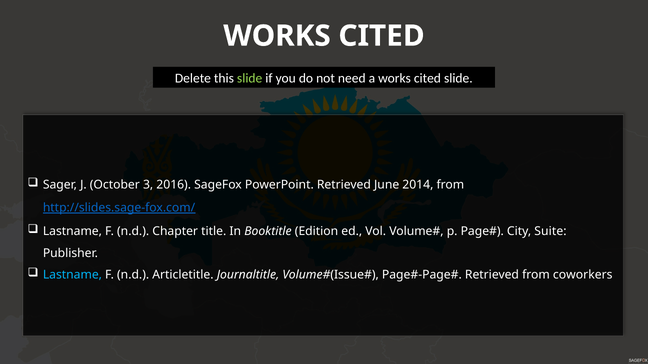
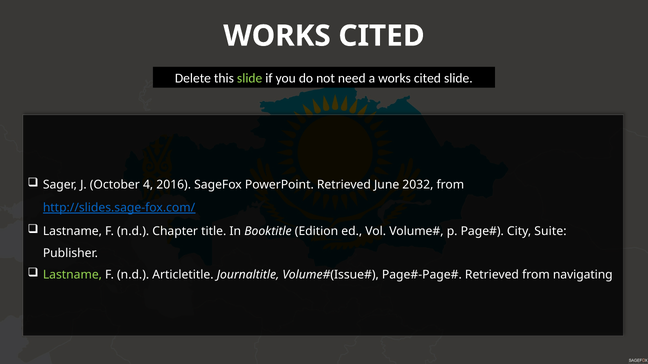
3: 3 -> 4
2014: 2014 -> 2032
Lastname at (72, 275) colour: light blue -> light green
coworkers: coworkers -> navigating
